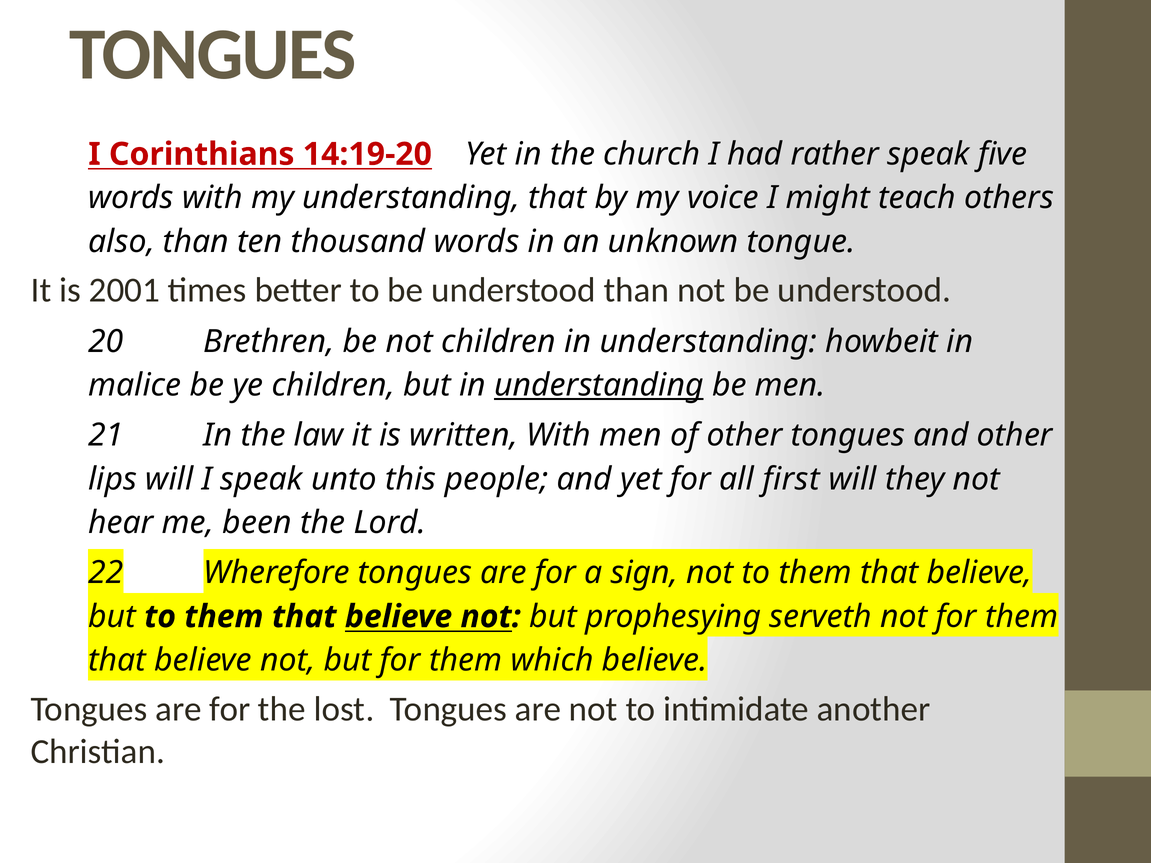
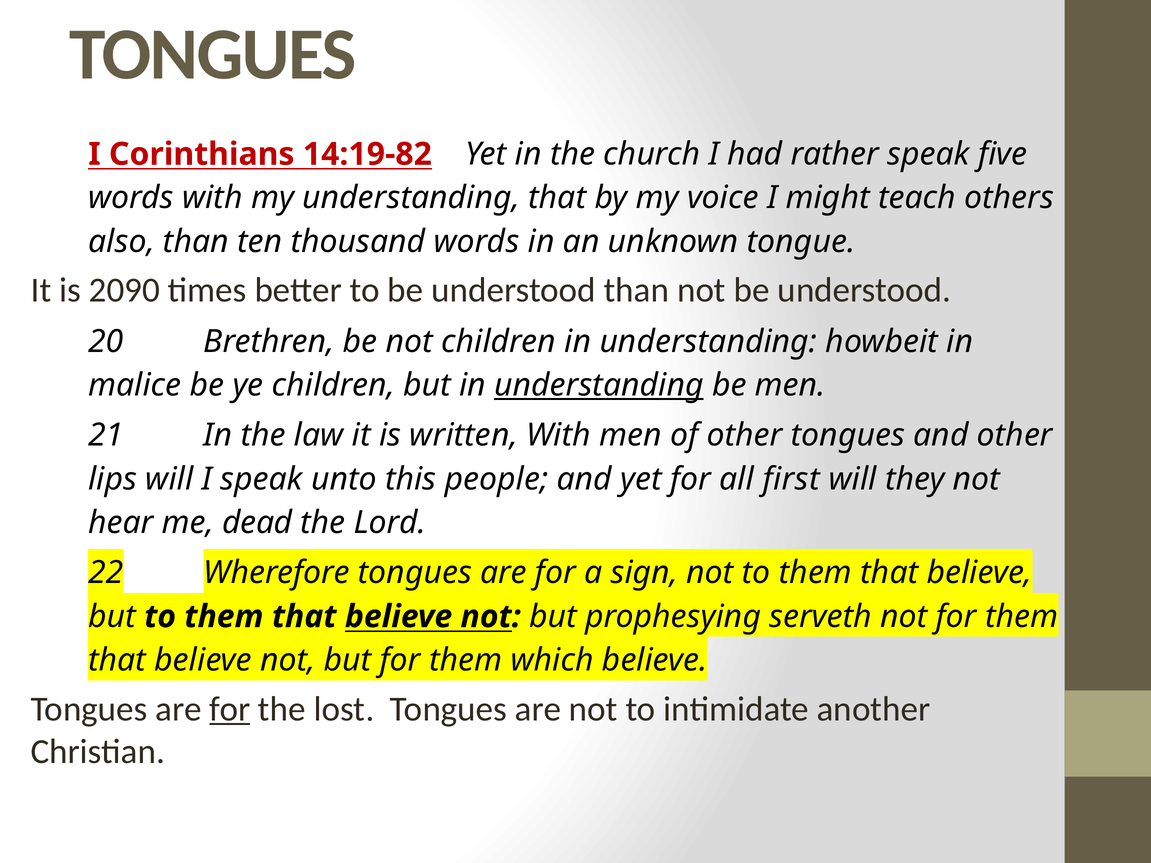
14:19-20: 14:19-20 -> 14:19-82
2001: 2001 -> 2090
been: been -> dead
for at (230, 709) underline: none -> present
